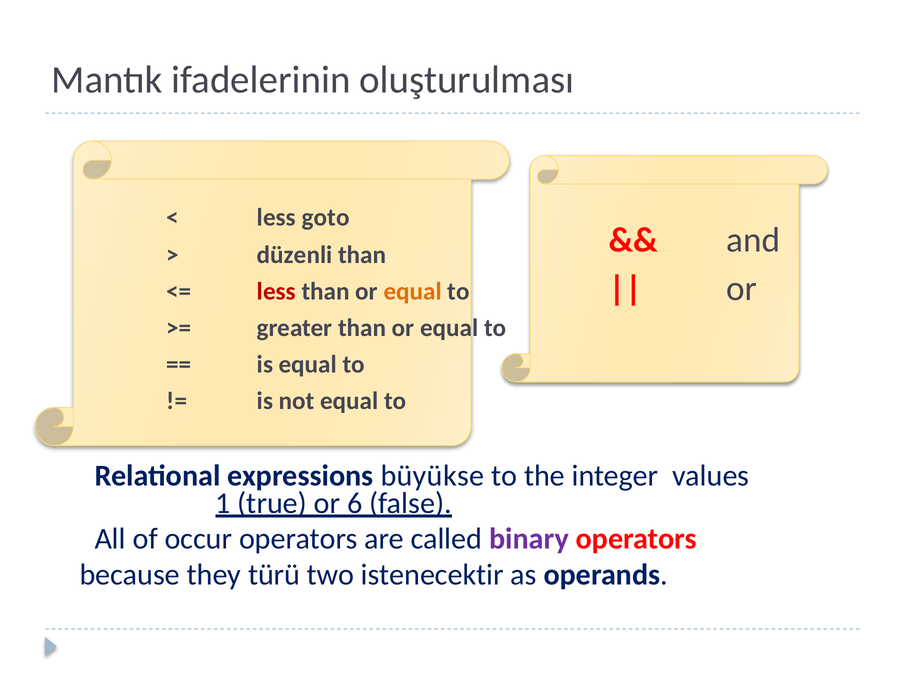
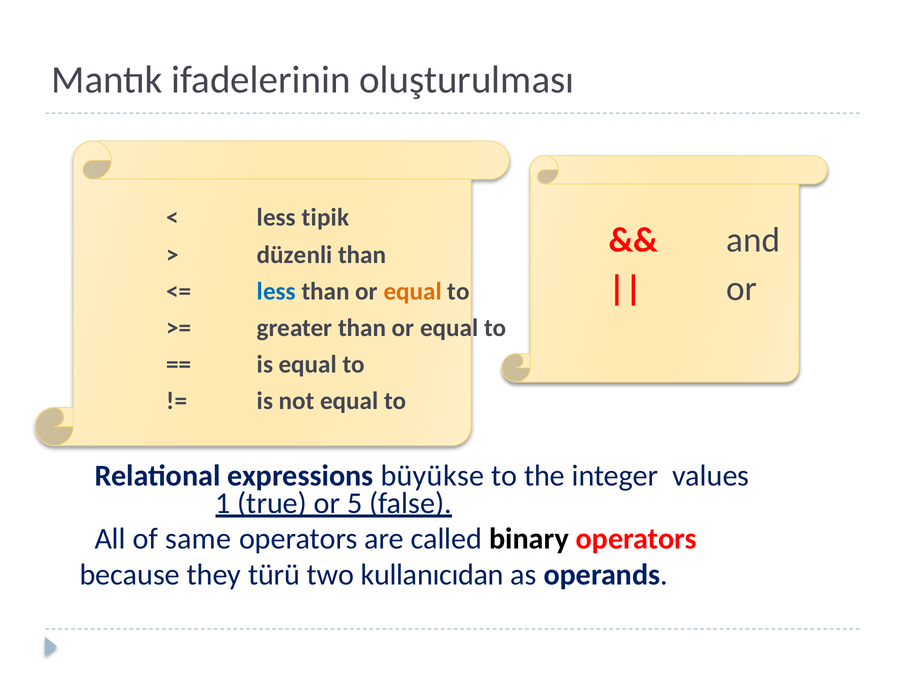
goto: goto -> tipik
less at (276, 291) colour: red -> blue
6: 6 -> 5
occur: occur -> same
binary colour: purple -> black
istenecektir: istenecektir -> kullanıcıdan
